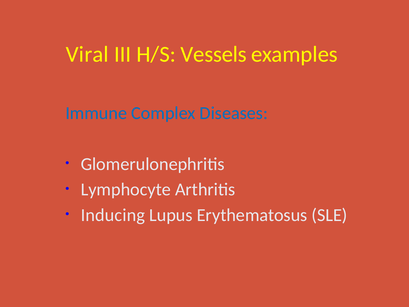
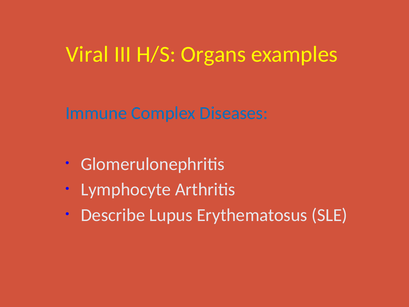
Vessels: Vessels -> Organs
Inducing: Inducing -> Describe
